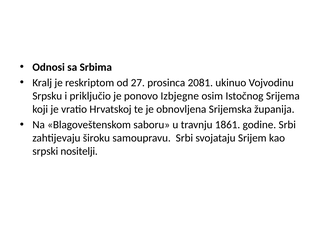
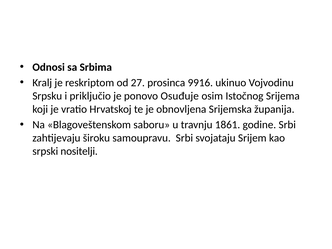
2081: 2081 -> 9916
Izbjegne: Izbjegne -> Osuđuje
